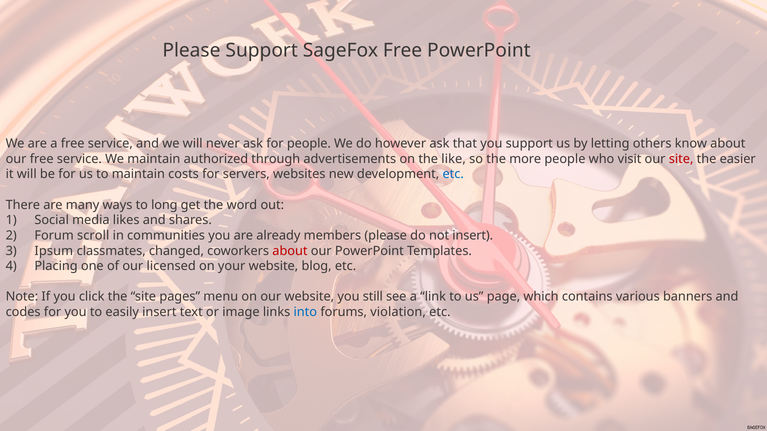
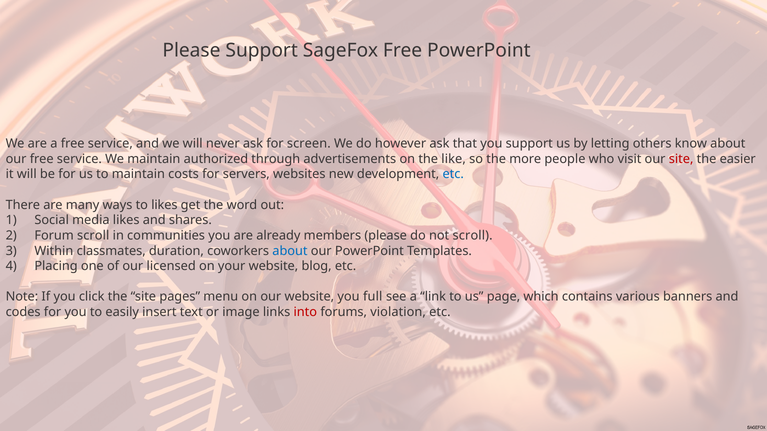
for people: people -> screen
to long: long -> likes
not insert: insert -> scroll
Ipsum: Ipsum -> Within
changed: changed -> duration
about at (290, 251) colour: red -> blue
still: still -> full
into colour: blue -> red
